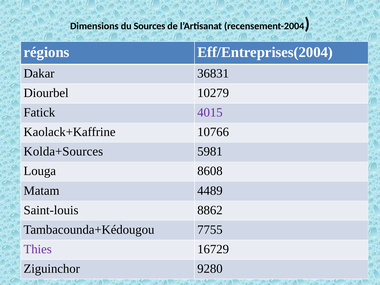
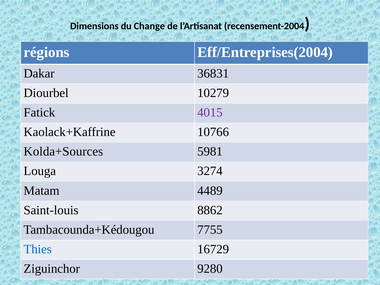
Sources: Sources -> Change
8608: 8608 -> 3274
Thies colour: purple -> blue
